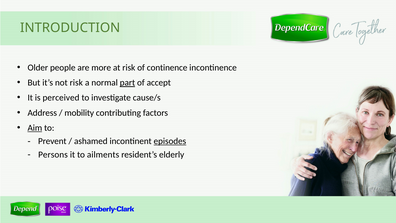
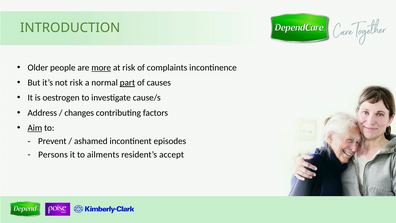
more underline: none -> present
continence: continence -> complaints
accept: accept -> causes
perceived: perceived -> oestrogen
mobility: mobility -> changes
episodes underline: present -> none
elderly: elderly -> accept
